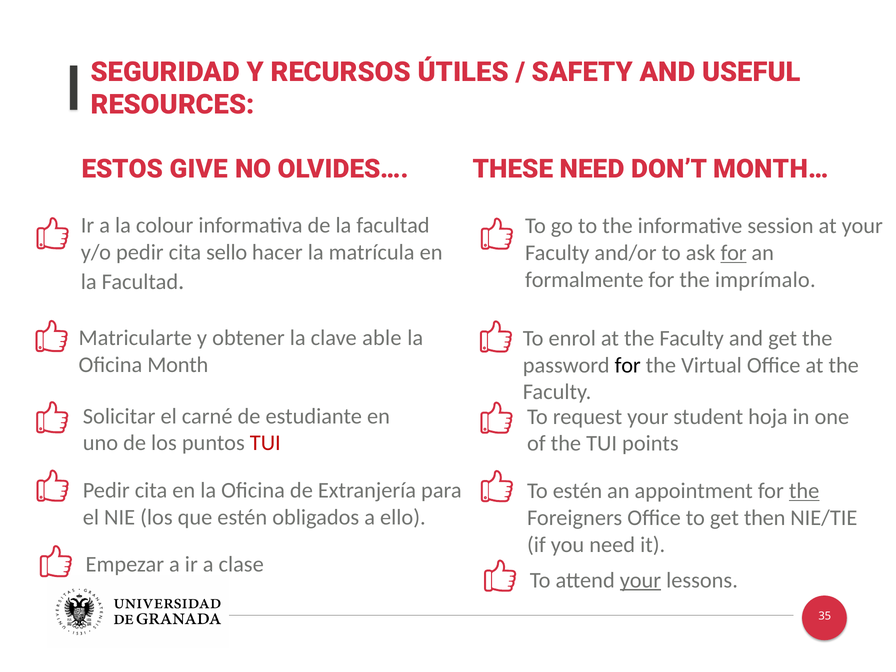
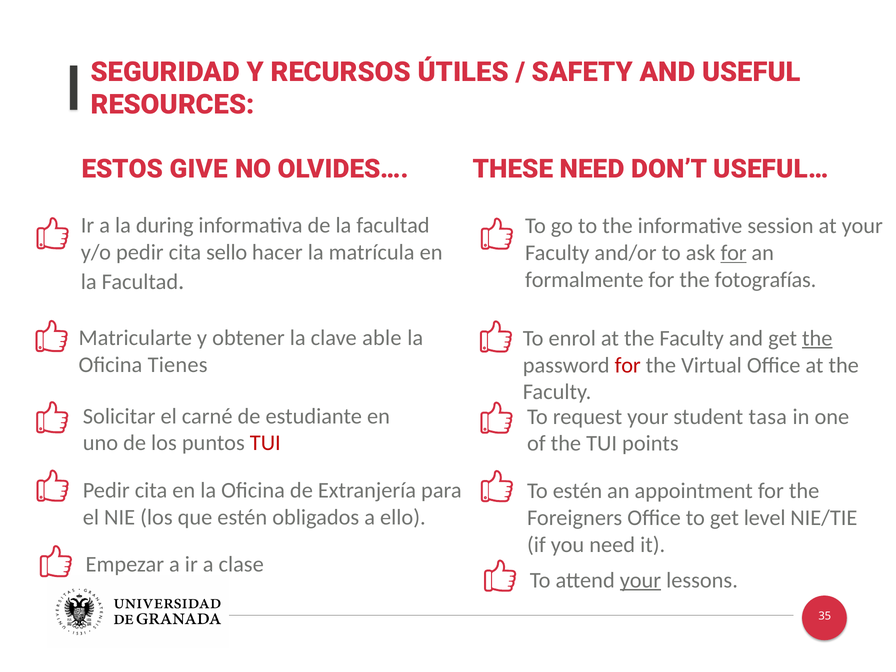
MONTH…: MONTH… -> USEFUL…
colour: colour -> during
imprímalo: imprímalo -> fotografías
the at (817, 338) underline: none -> present
Month: Month -> Tienes
for at (628, 365) colour: black -> red
hoja: hoja -> tasa
the at (804, 491) underline: present -> none
then: then -> level
